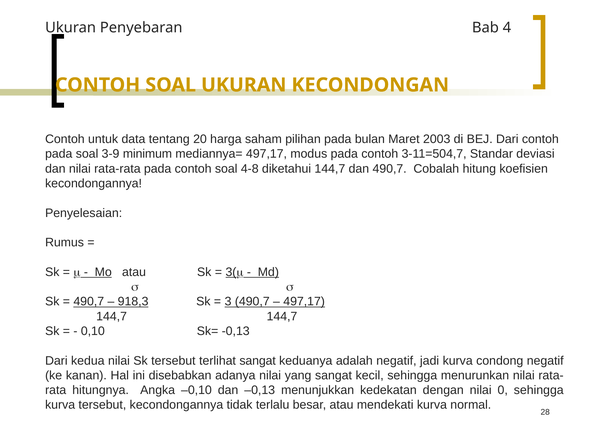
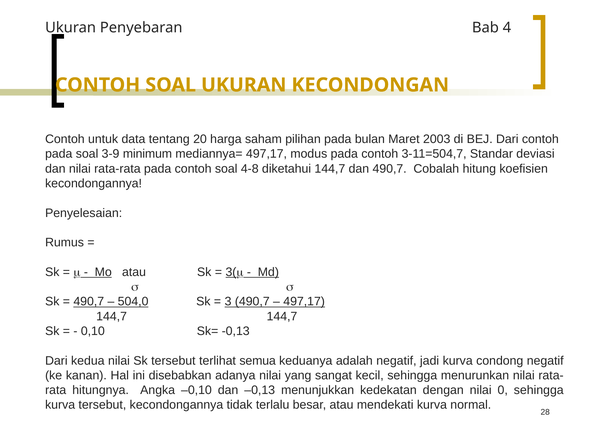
918,3: 918,3 -> 504,0
terlihat sangat: sangat -> semua
